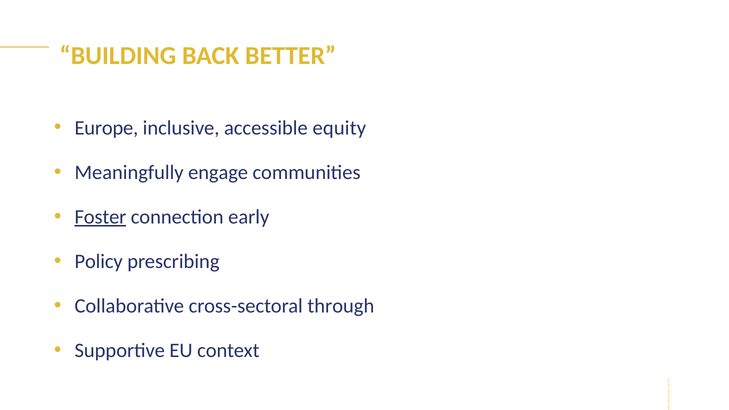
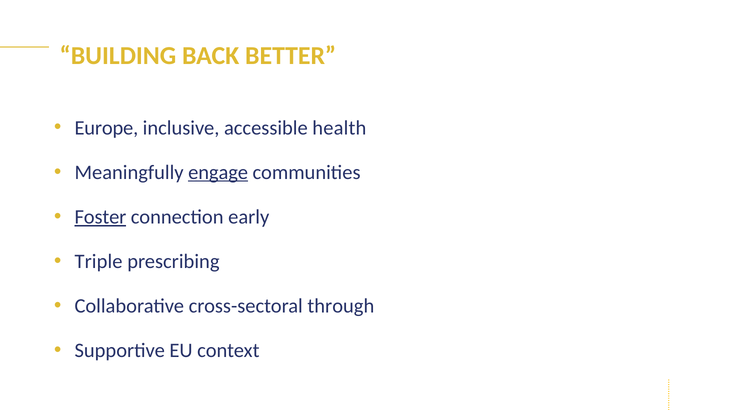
equity: equity -> health
engage underline: none -> present
Policy: Policy -> Triple
